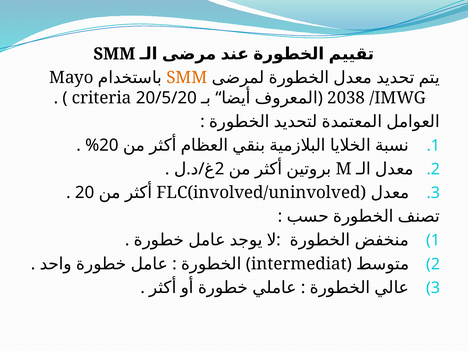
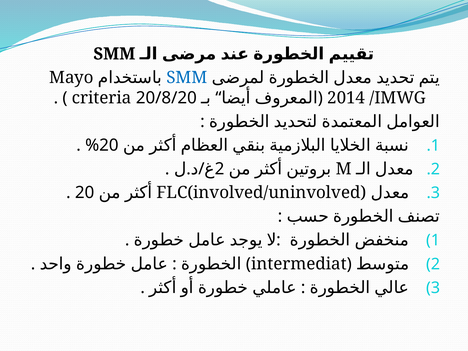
SMM at (187, 78) colour: orange -> blue
2038: 2038 -> 2014
20/5/20: 20/5/20 -> 20/8/20
